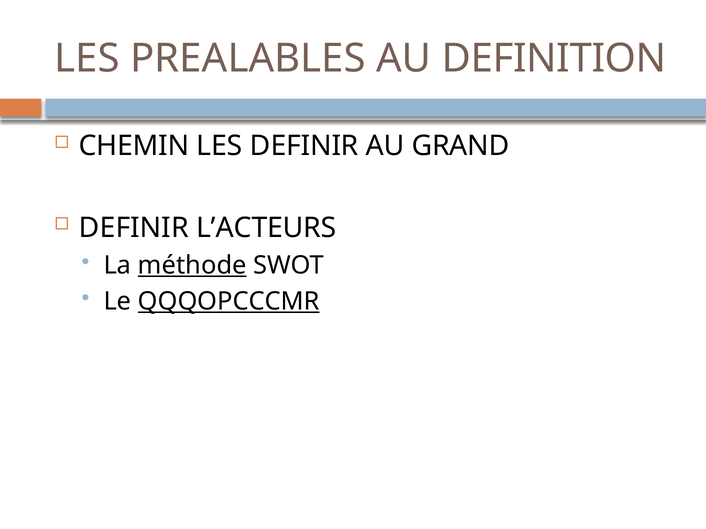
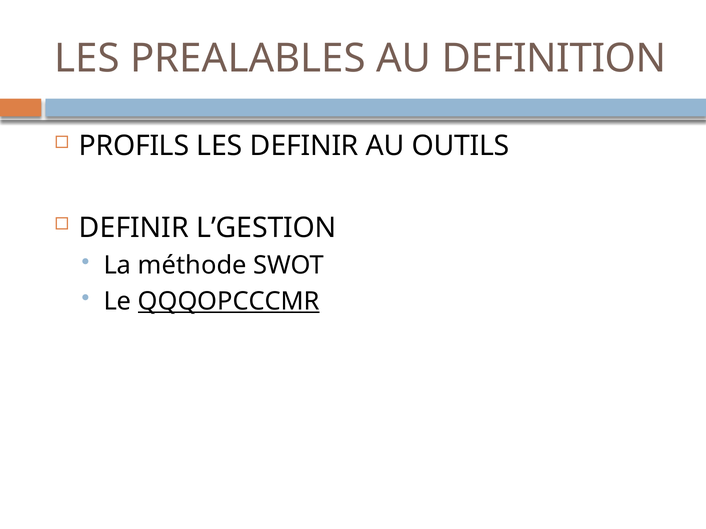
CHEMIN: CHEMIN -> PROFILS
GRAND: GRAND -> OUTILS
L’ACTEURS: L’ACTEURS -> L’GESTION
méthode underline: present -> none
